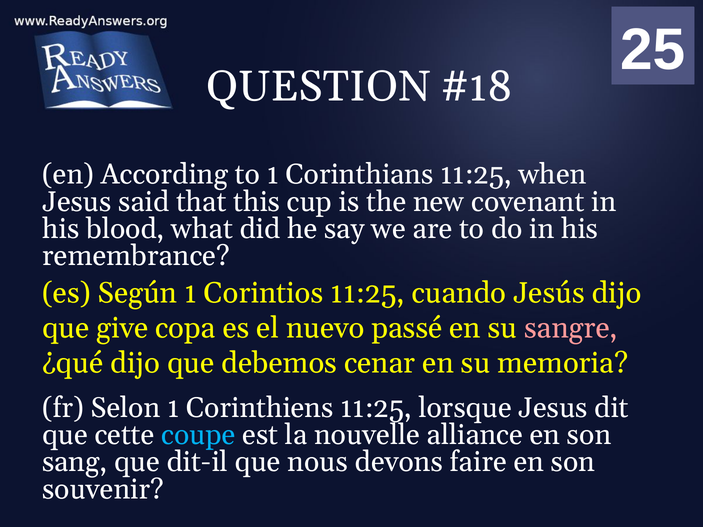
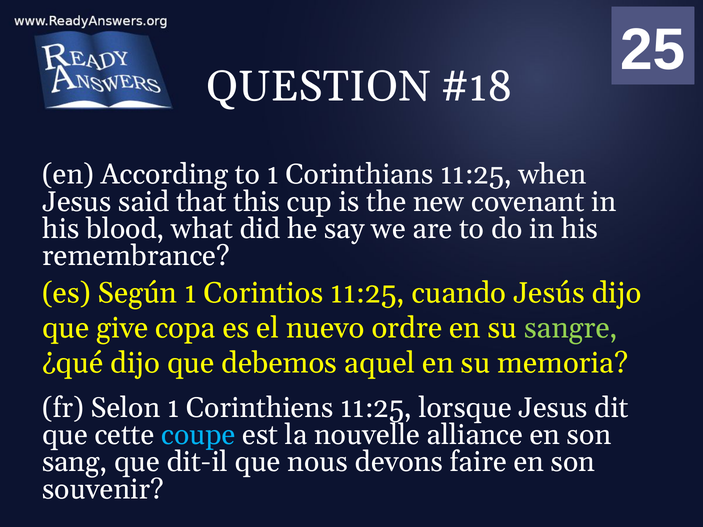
passé: passé -> ordre
sangre colour: pink -> light green
cenar: cenar -> aquel
